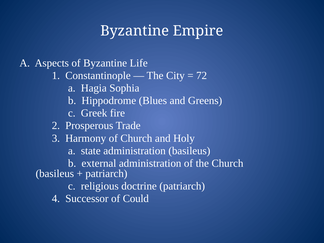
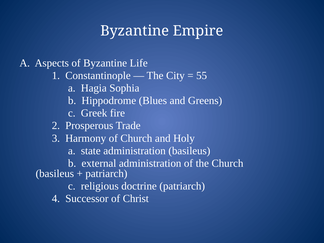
72: 72 -> 55
Could: Could -> Christ
